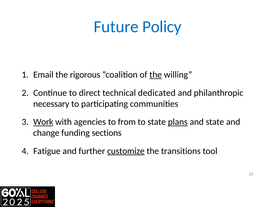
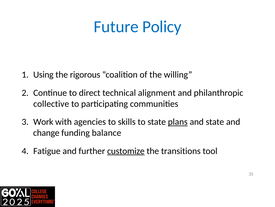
Email: Email -> Using
the at (156, 74) underline: present -> none
dedicated: dedicated -> alignment
necessary: necessary -> collective
Work underline: present -> none
from: from -> skills
sections: sections -> balance
